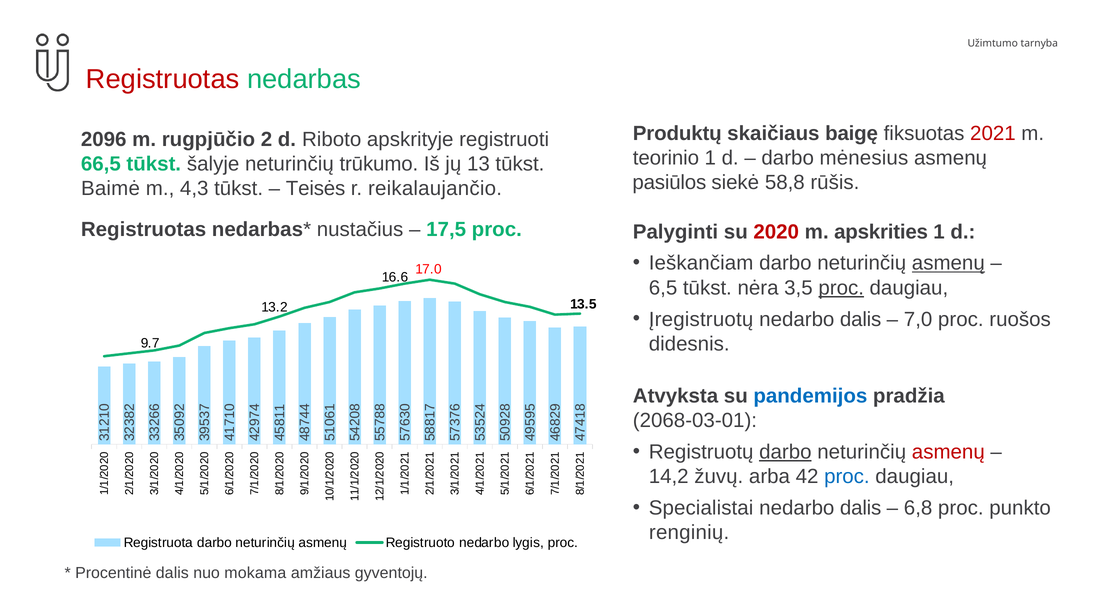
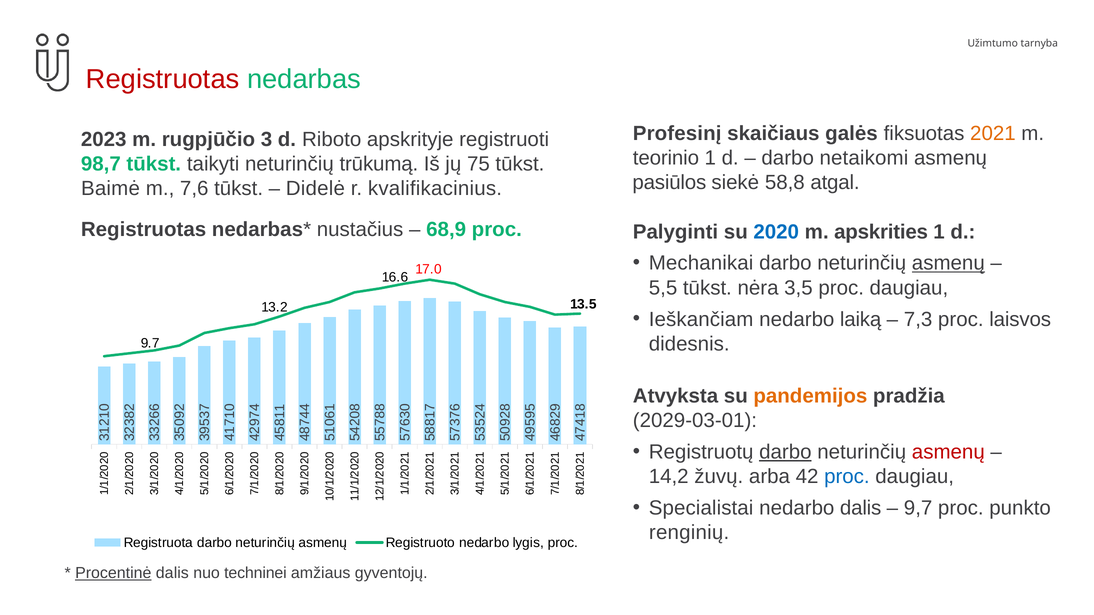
Produktų: Produktų -> Profesinį
baigę: baigę -> galės
2021 colour: red -> orange
2096: 2096 -> 2023
rugpjūčio 2: 2 -> 3
mėnesius: mėnesius -> netaikomi
66,5: 66,5 -> 98,7
šalyje: šalyje -> taikyti
trūkumo: trūkumo -> trūkumą
13: 13 -> 75
rūšis: rūšis -> atgal
4,3: 4,3 -> 7,6
Teisės: Teisės -> Didelė
reikalaujančio: reikalaujančio -> kvalifikacinius
17,5: 17,5 -> 68,9
2020 colour: red -> blue
Ieškančiam: Ieškančiam -> Mechanikai
6,5: 6,5 -> 5,5
proc at (841, 288) underline: present -> none
Įregistruotų: Įregistruotų -> Ieškančiam
dalis at (861, 319): dalis -> laiką
7,0: 7,0 -> 7,3
ruošos: ruošos -> laisvos
pandemijos colour: blue -> orange
2068-03-01: 2068-03-01 -> 2029-03-01
6,8: 6,8 -> 9,7
Procentinė underline: none -> present
mokama: mokama -> techninei
